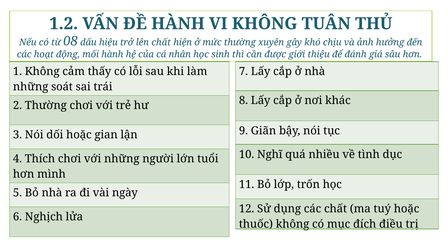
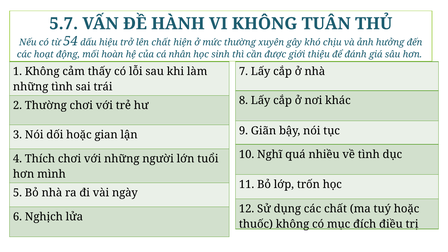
1.2: 1.2 -> 5.7
08: 08 -> 54
mối hành: hành -> hoàn
những soát: soát -> tình
